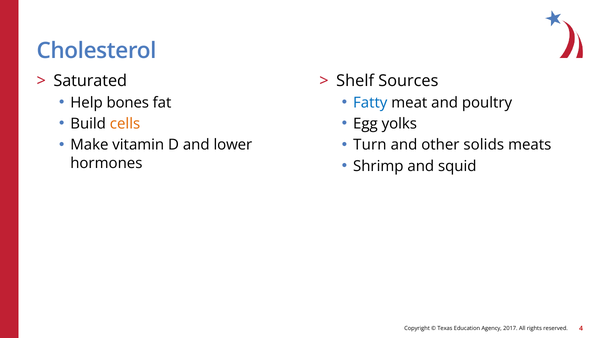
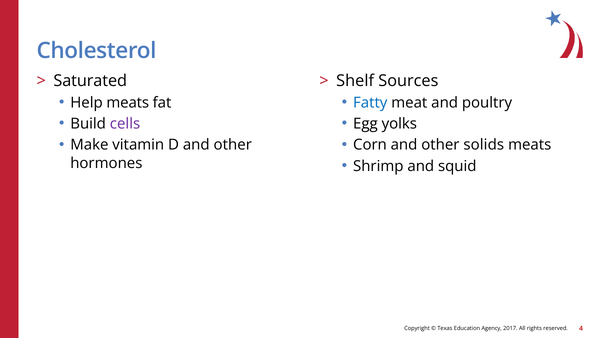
Help bones: bones -> meats
cells colour: orange -> purple
D and lower: lower -> other
Turn: Turn -> Corn
